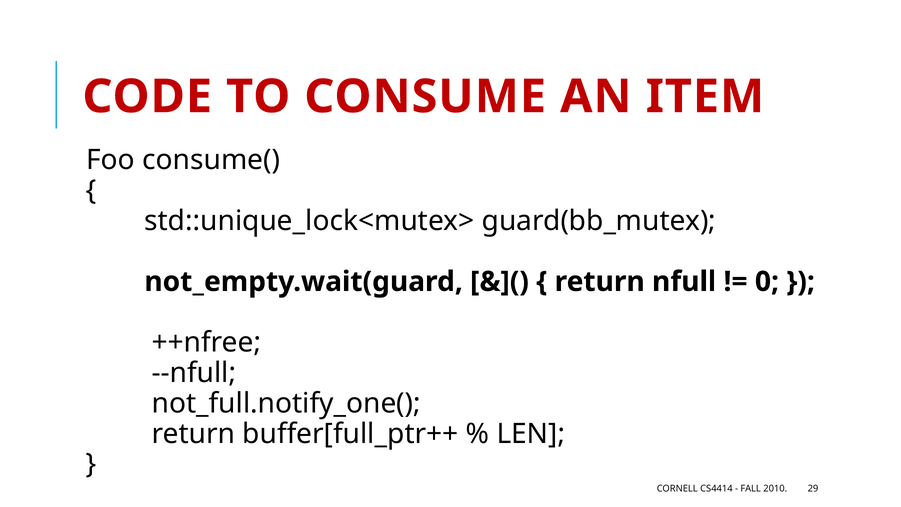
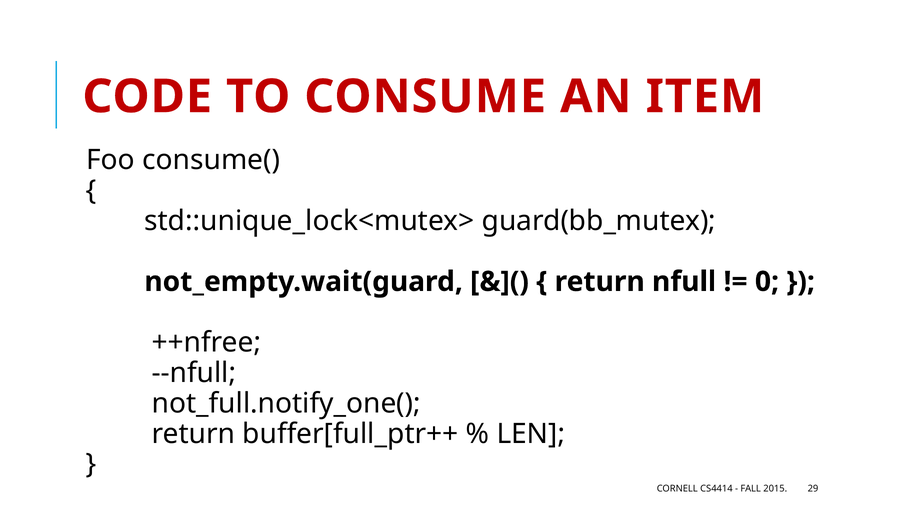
2010: 2010 -> 2015
